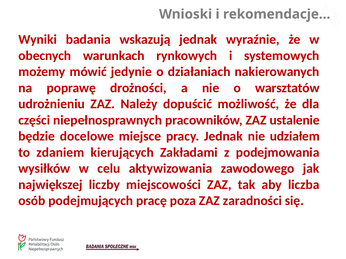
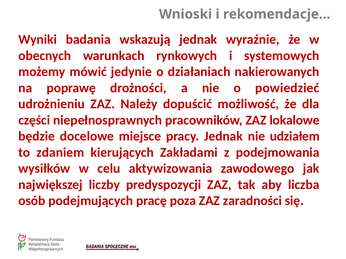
warsztatów: warsztatów -> powiedzieć
ustalenie: ustalenie -> lokalowe
miejscowości: miejscowości -> predyspozycji
